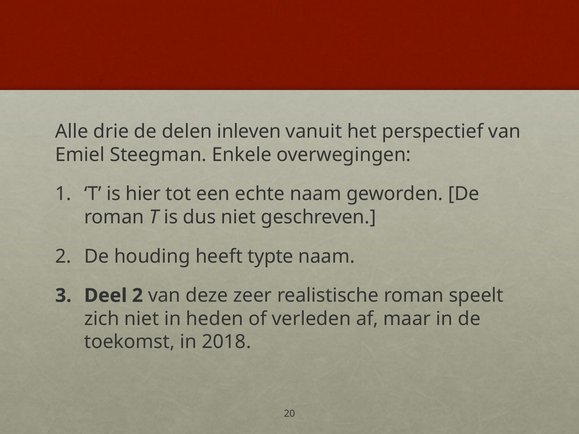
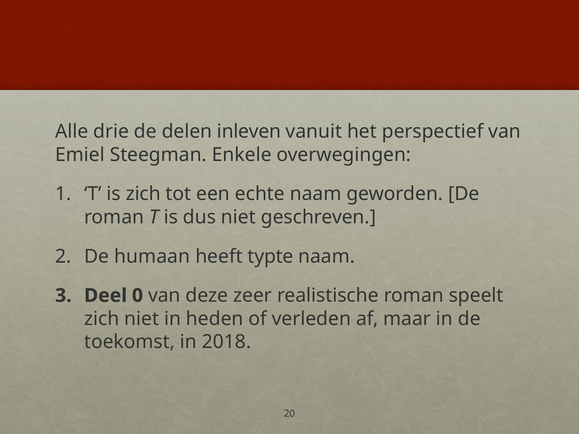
is hier: hier -> zich
houding: houding -> humaan
Deel 2: 2 -> 0
